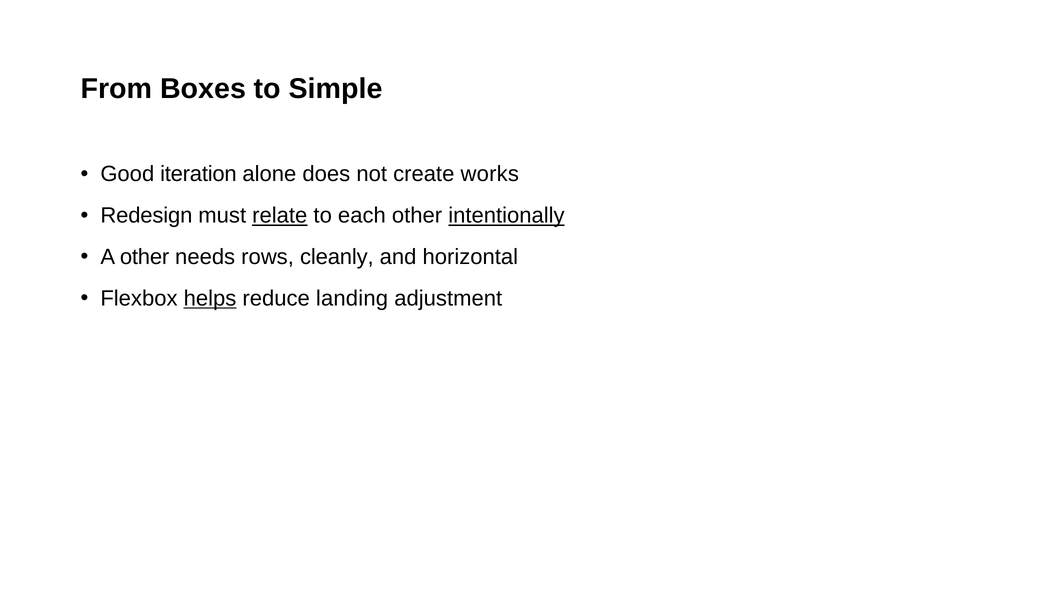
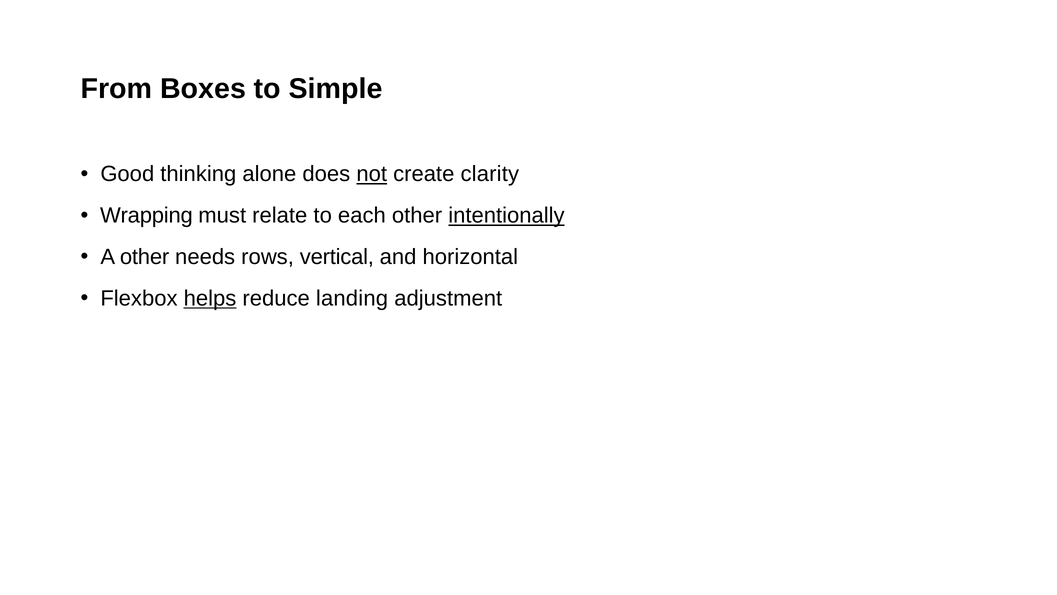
iteration: iteration -> thinking
not underline: none -> present
works: works -> clarity
Redesign: Redesign -> Wrapping
relate underline: present -> none
cleanly: cleanly -> vertical
